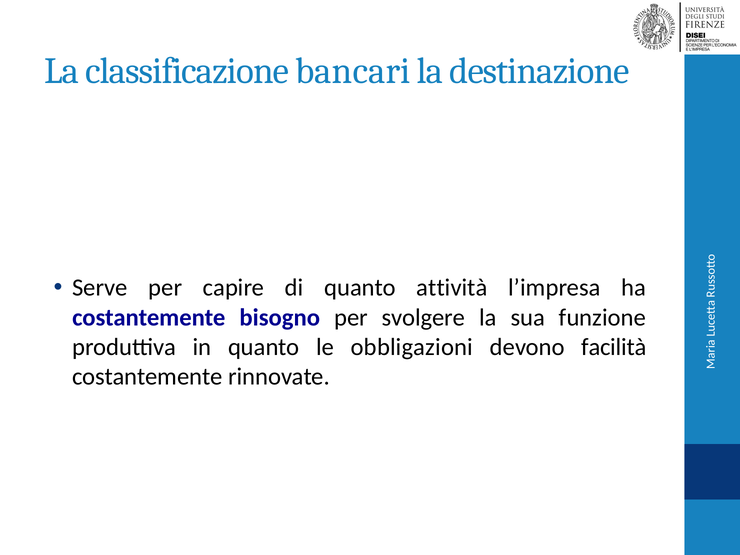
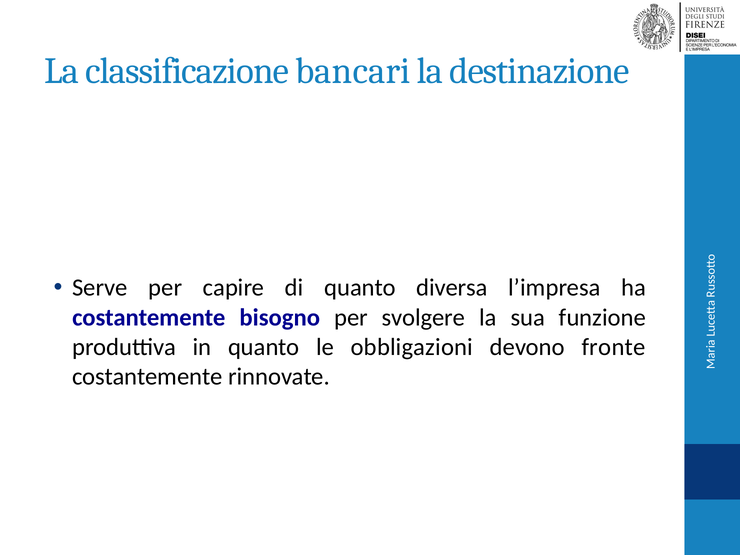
attività: attività -> diversa
facilità: facilità -> fronte
